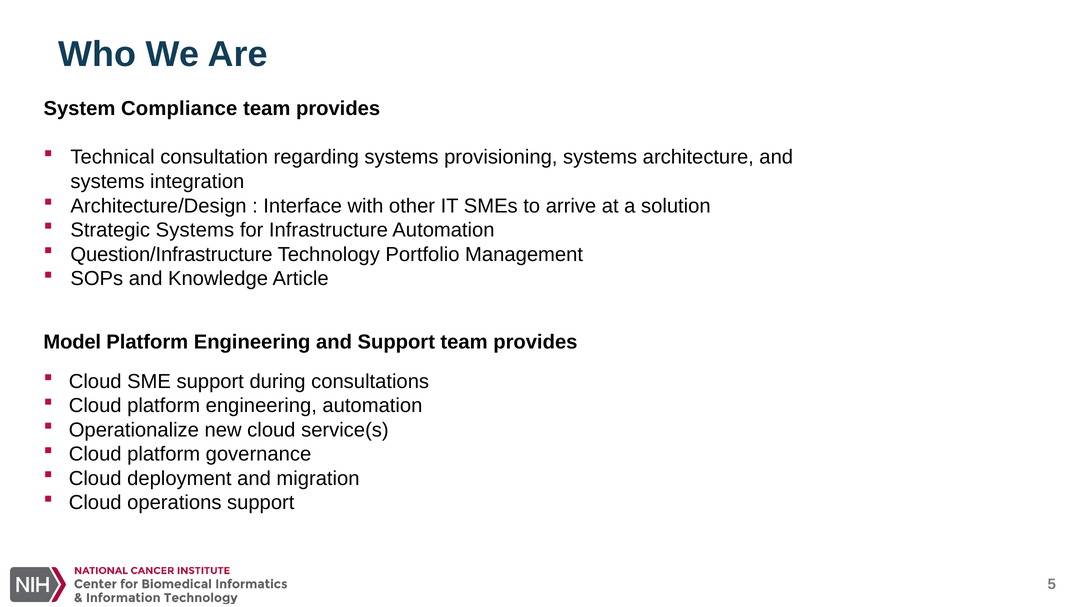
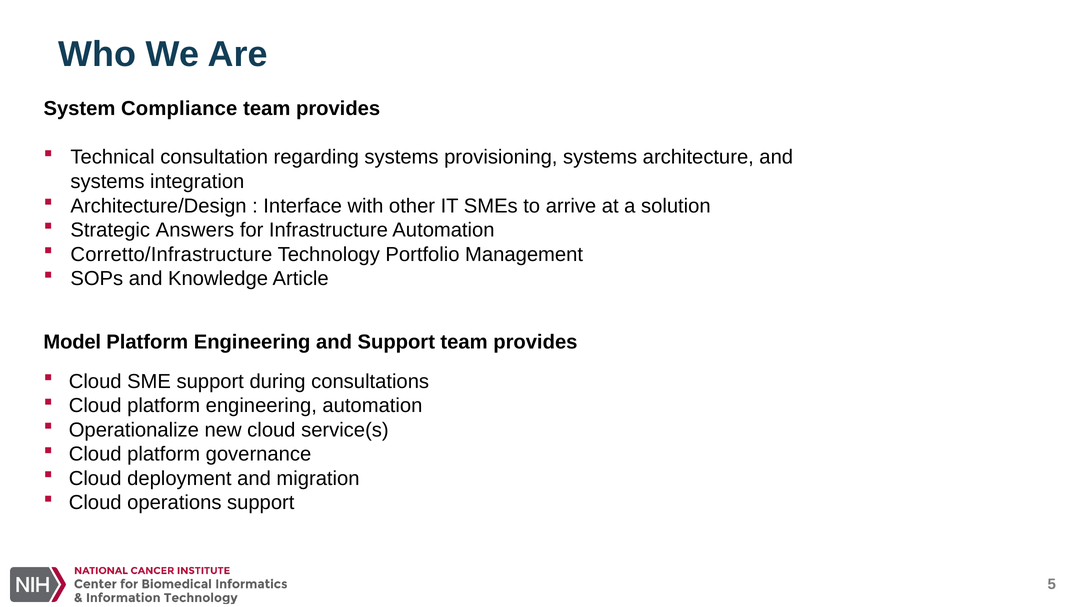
Strategic Systems: Systems -> Answers
Question/Infrastructure: Question/Infrastructure -> Corretto/Infrastructure
